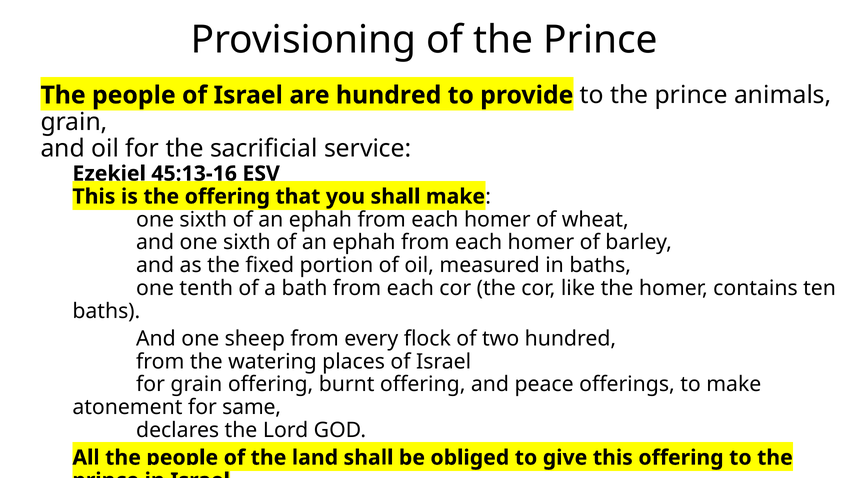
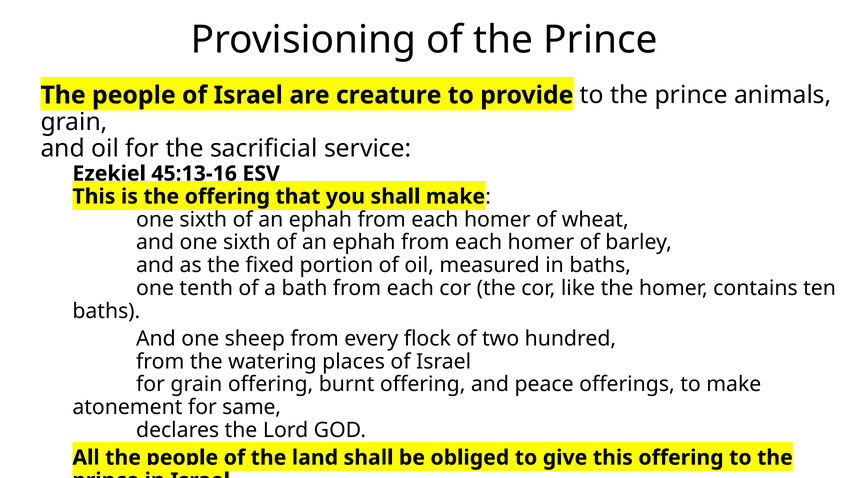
are hundred: hundred -> creature
